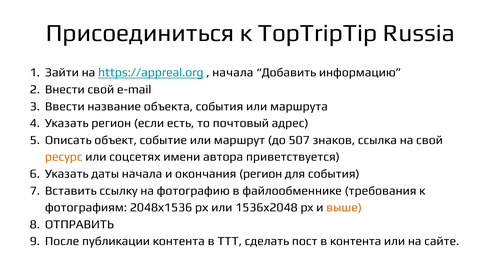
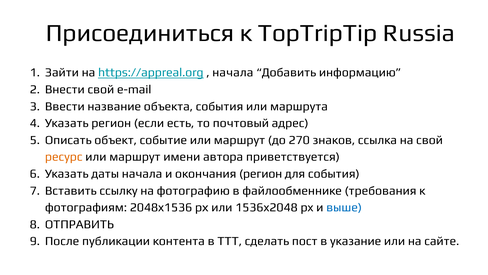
507: 507 -> 270
соцсетях at (135, 157): соцсетях -> маршрут
выше colour: orange -> blue
в контента: контента -> указание
